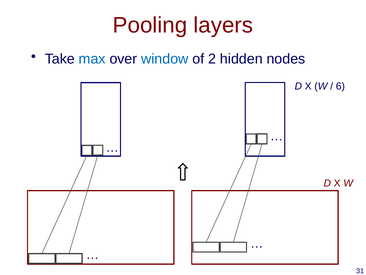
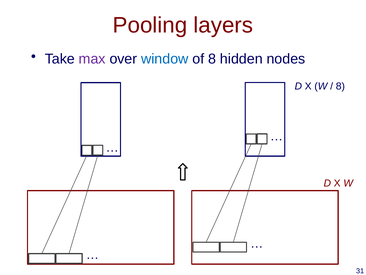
max colour: blue -> purple
of 2: 2 -> 8
6 at (340, 86): 6 -> 8
